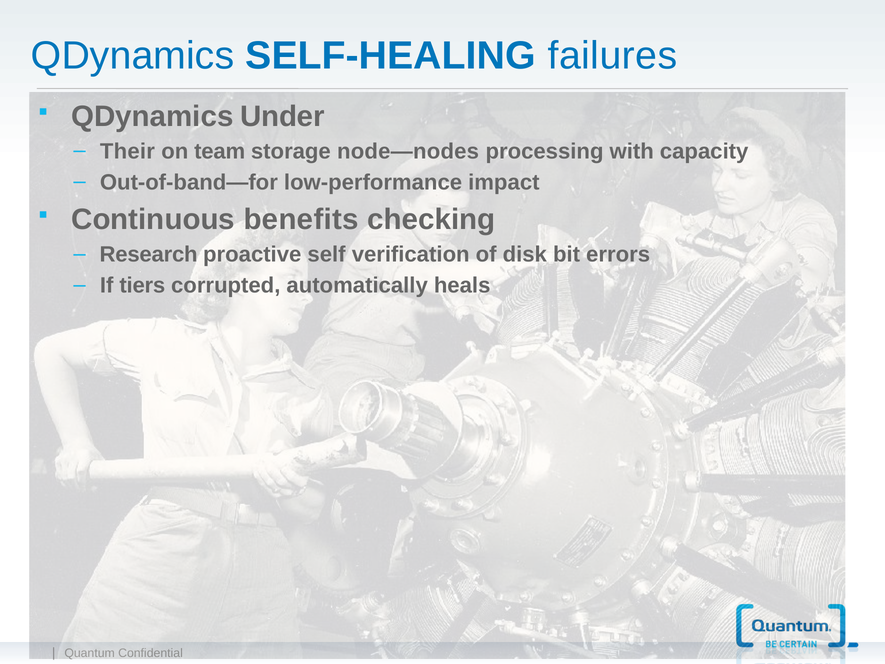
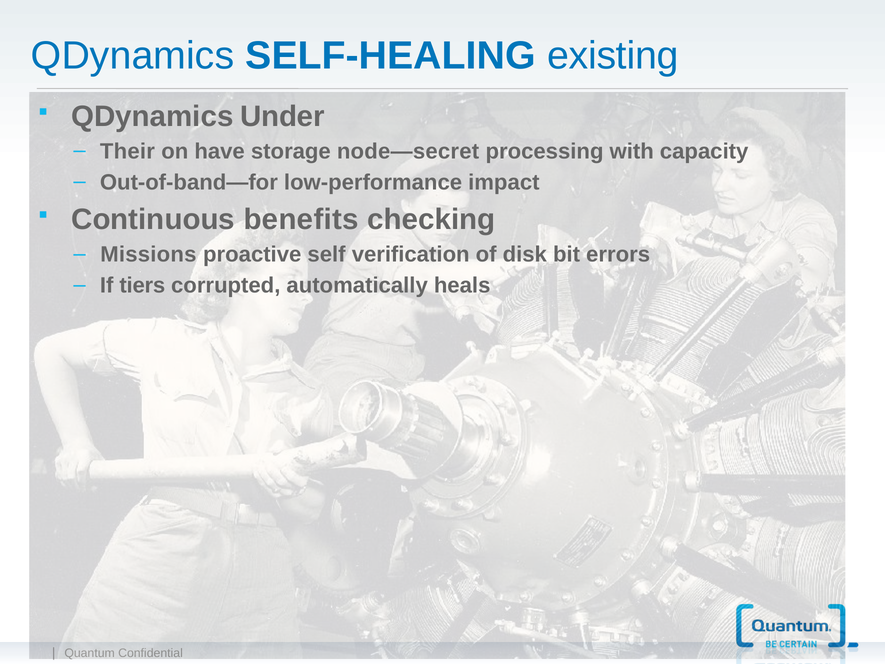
failures: failures -> existing
team: team -> have
node—nodes: node—nodes -> node—secret
Research: Research -> Missions
